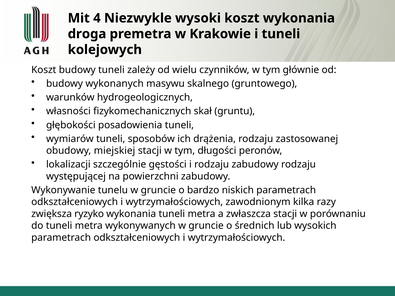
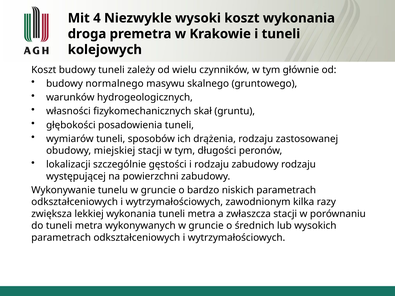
wykonanych: wykonanych -> normalnego
ryzyko: ryzyko -> lekkiej
